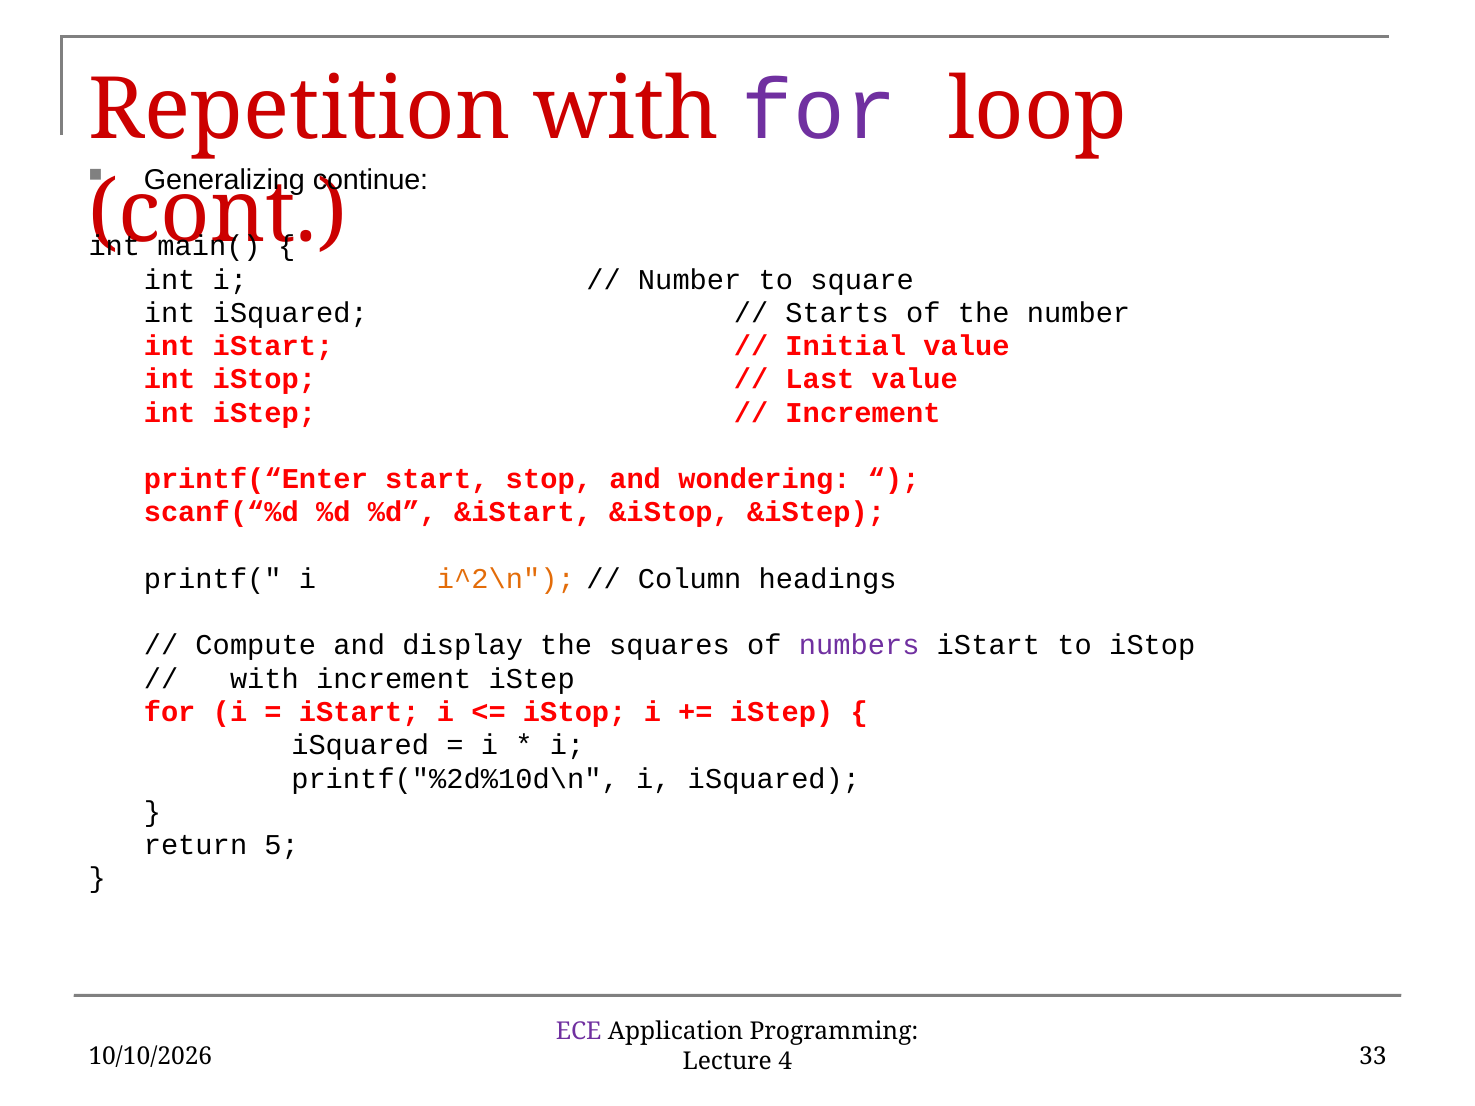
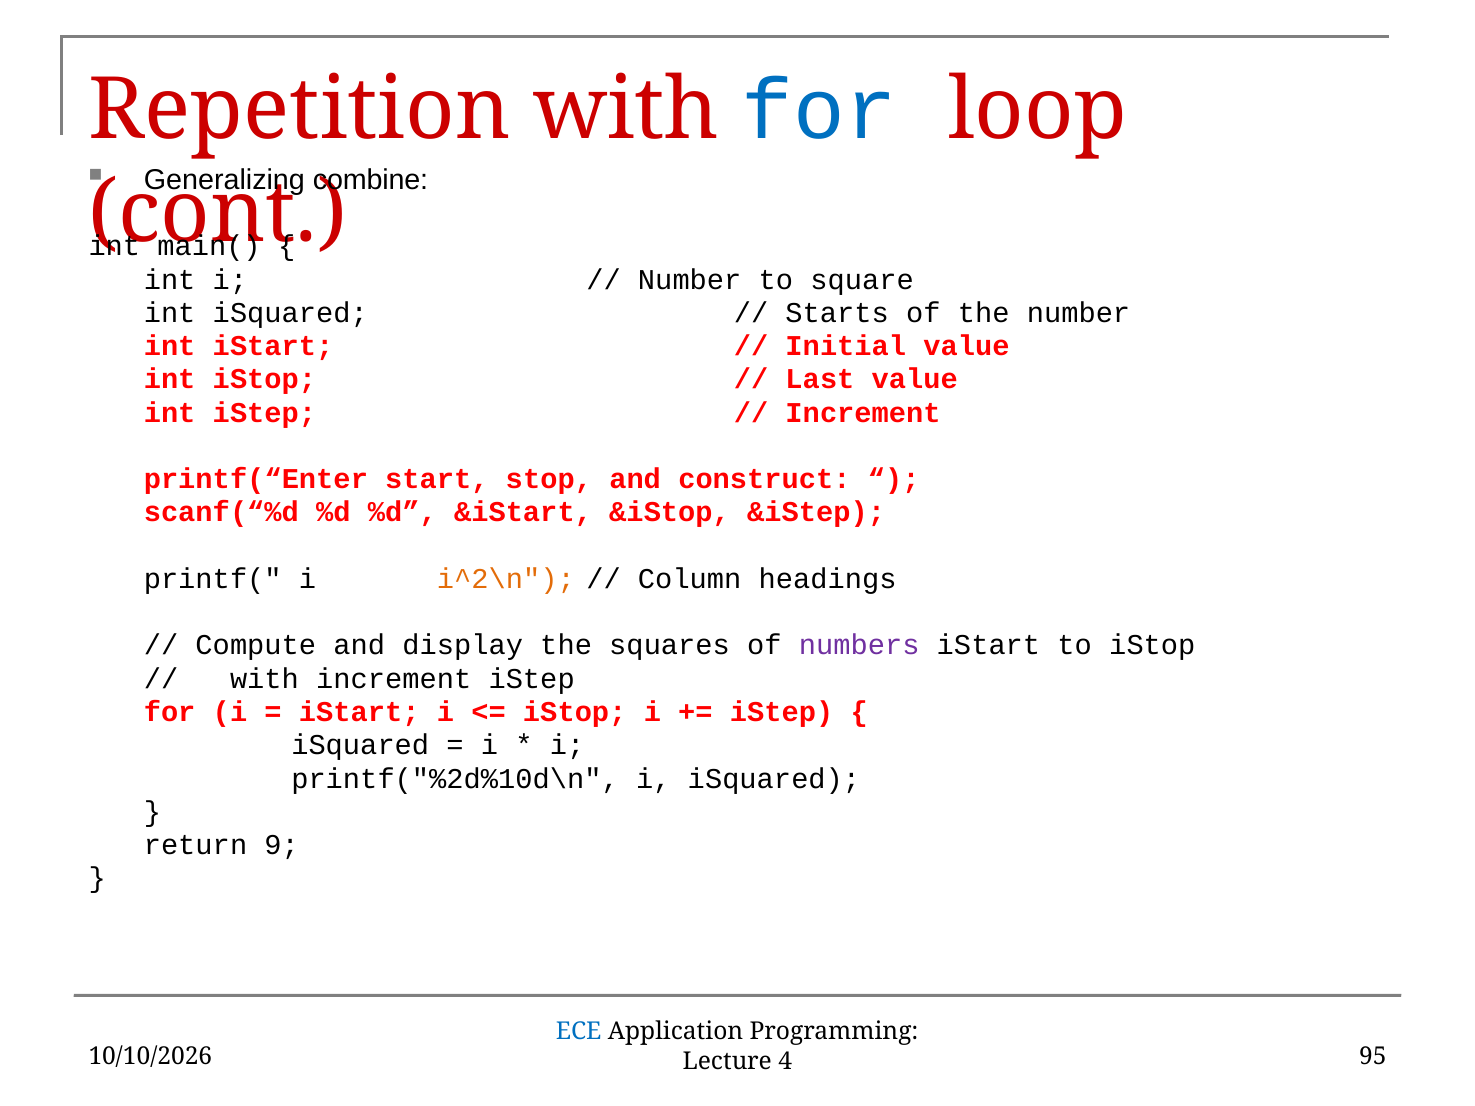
for at (819, 110) colour: purple -> blue
continue: continue -> combine
wondering: wondering -> construct
5: 5 -> 9
ECE colour: purple -> blue
33: 33 -> 95
